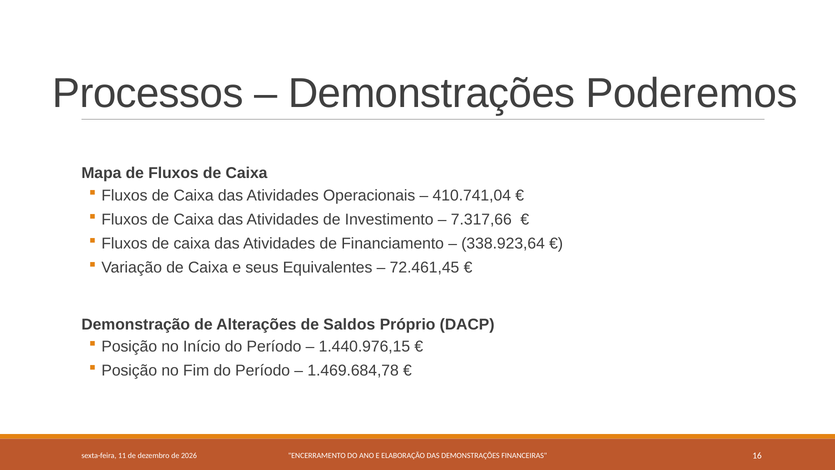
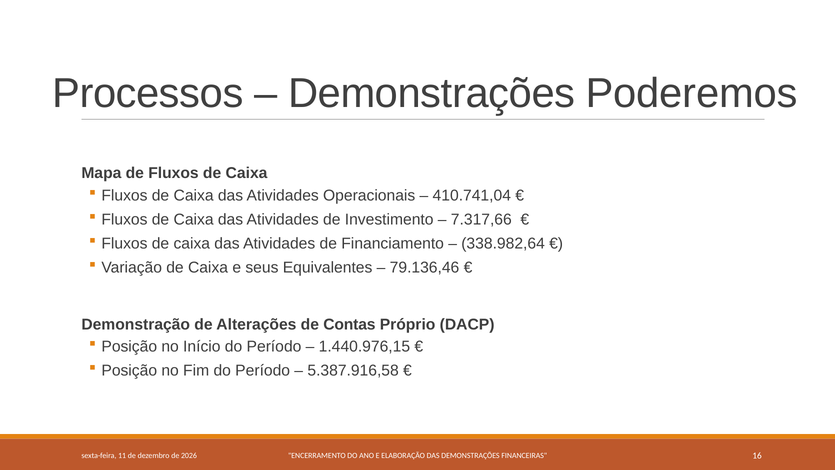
338.923,64: 338.923,64 -> 338.982,64
72.461,45: 72.461,45 -> 79.136,46
Saldos: Saldos -> Contas
1.469.684,78: 1.469.684,78 -> 5.387.916,58
